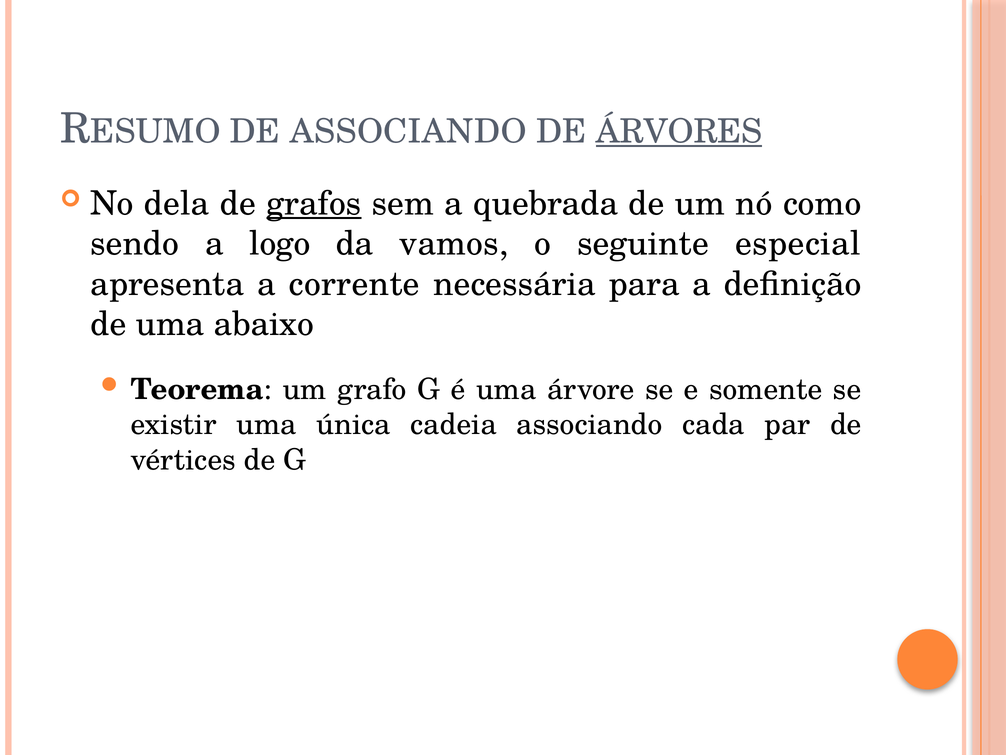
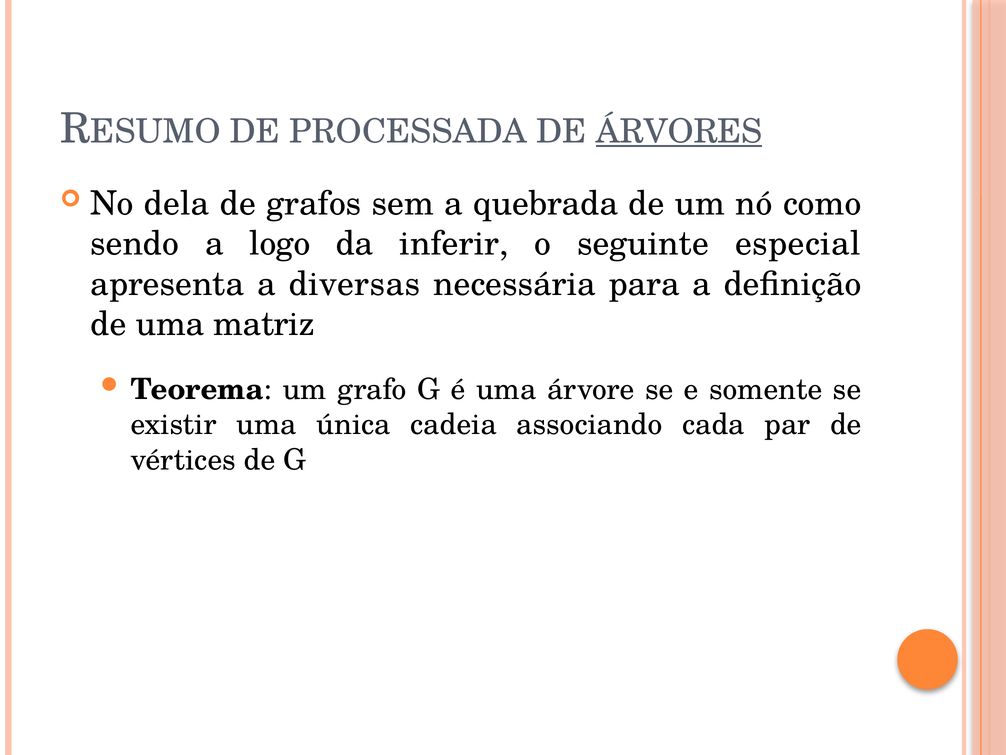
DE ASSOCIANDO: ASSOCIANDO -> PROCESSADA
grafos underline: present -> none
vamos: vamos -> inferir
corrente: corrente -> diversas
abaixo: abaixo -> matriz
